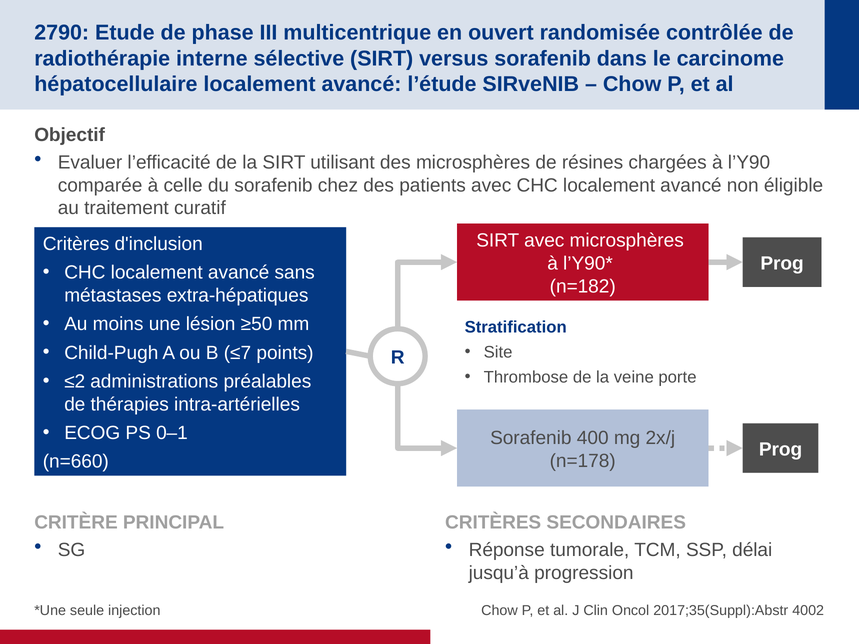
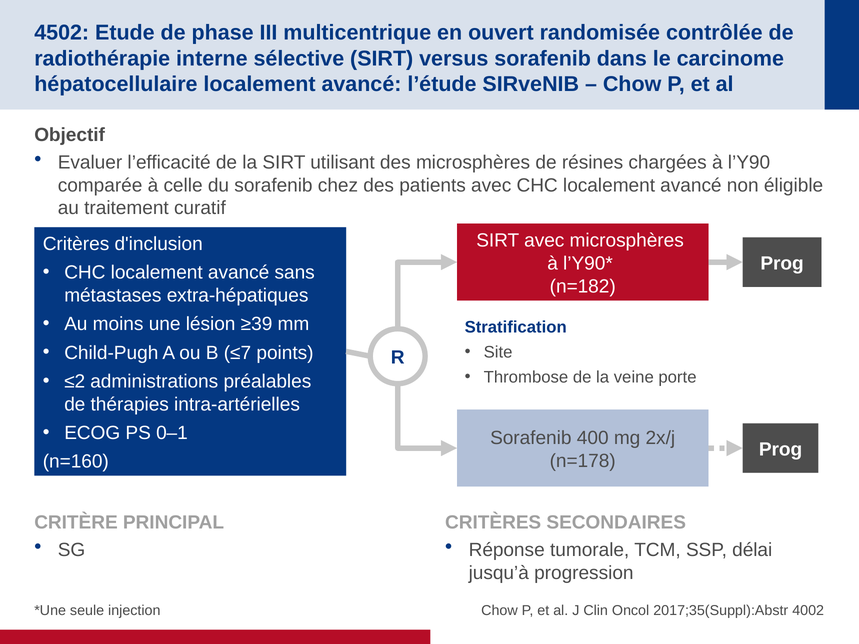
2790: 2790 -> 4502
≥50: ≥50 -> ≥39
n=660: n=660 -> n=160
